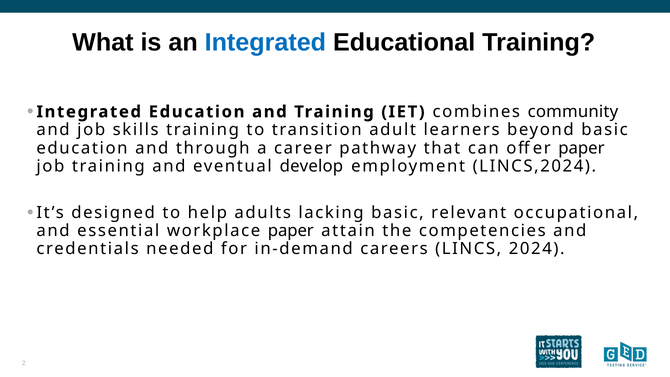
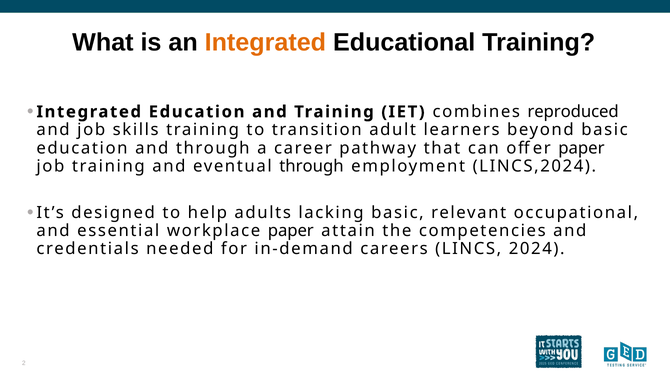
Integrated at (265, 42) colour: blue -> orange
community: community -> reproduced
eventual develop: develop -> through
